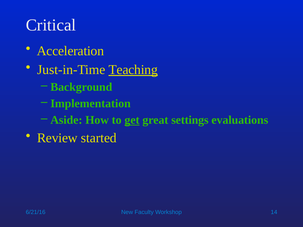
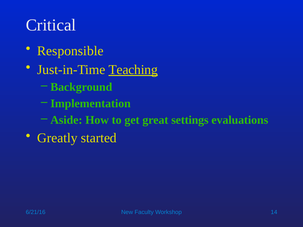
Acceleration: Acceleration -> Responsible
get underline: present -> none
Review: Review -> Greatly
